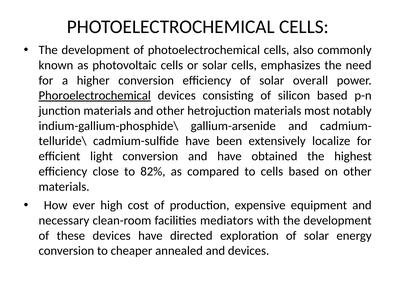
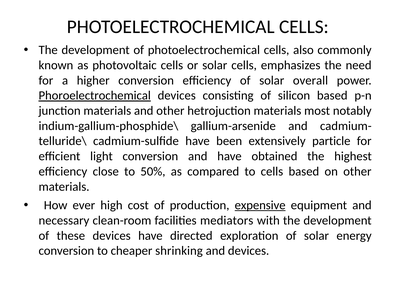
localize: localize -> particle
82%: 82% -> 50%
expensive underline: none -> present
annealed: annealed -> shrinking
